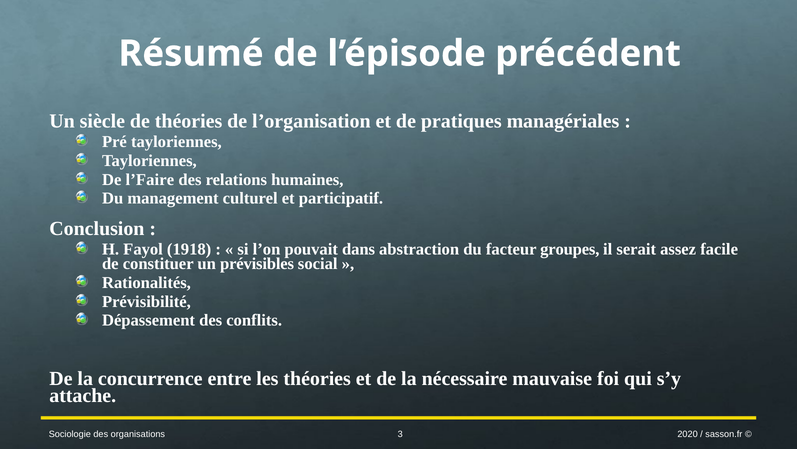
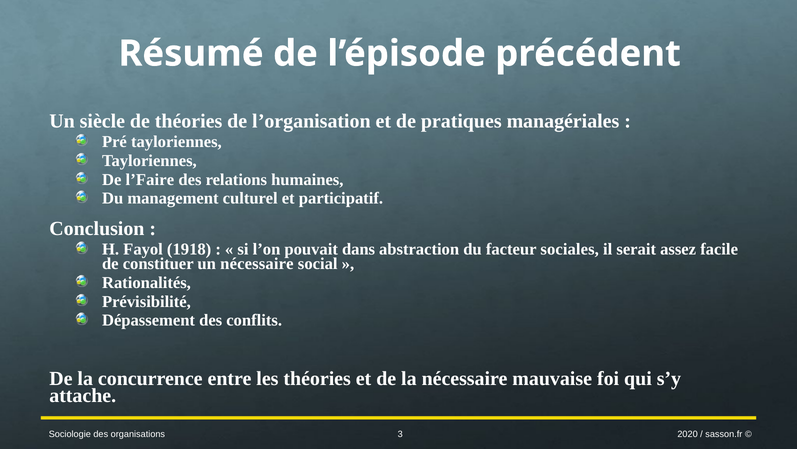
groupes: groupes -> sociales
un prévisibles: prévisibles -> nécessaire
